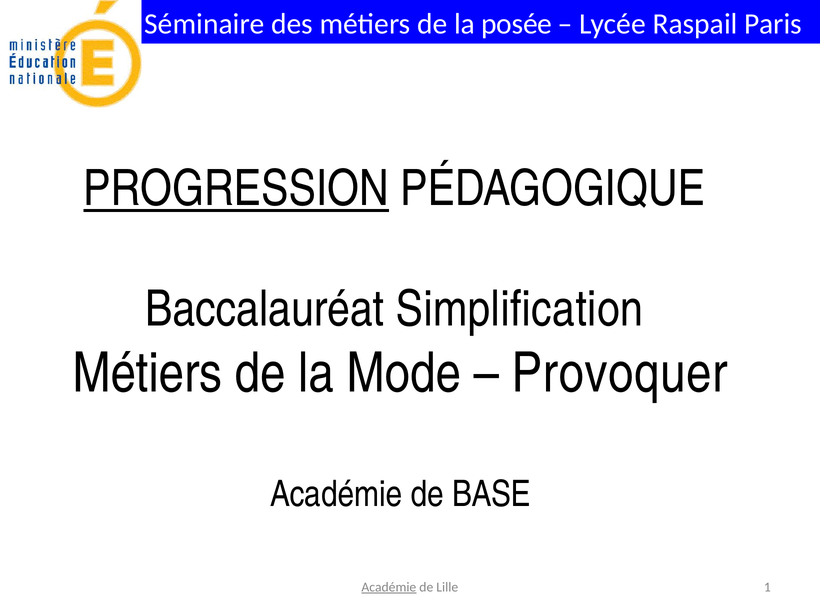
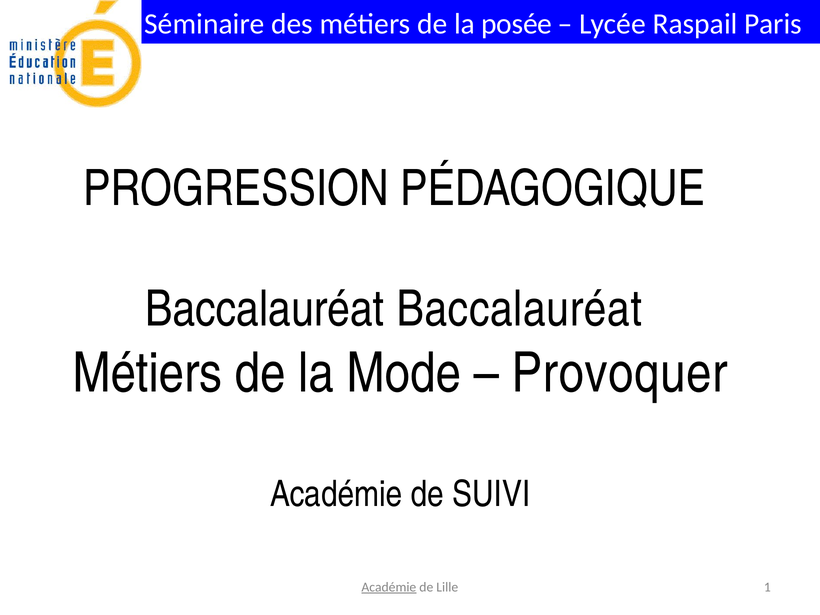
PROGRESSION underline: present -> none
Baccalauréat Simplification: Simplification -> Baccalauréat
BASE: BASE -> SUIVI
